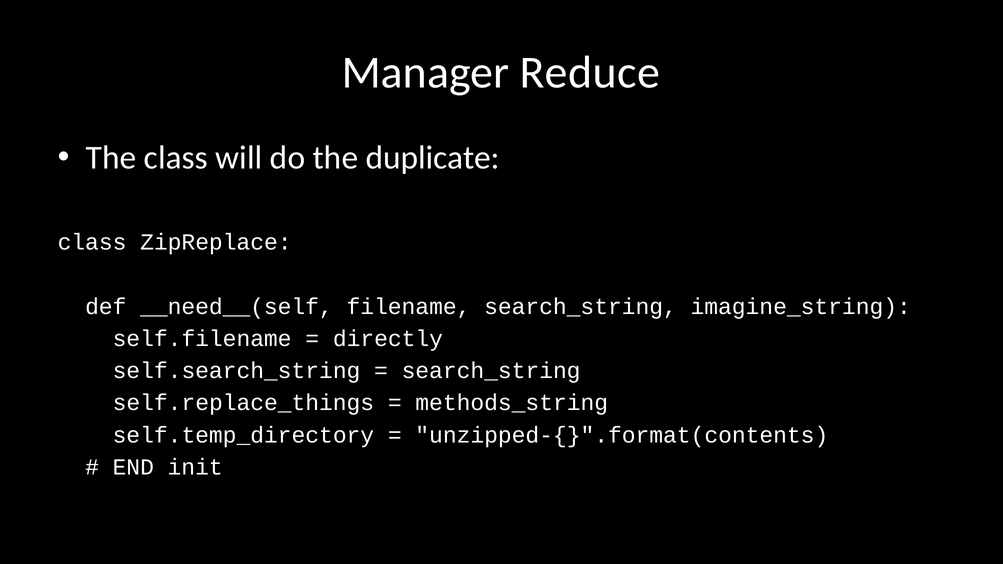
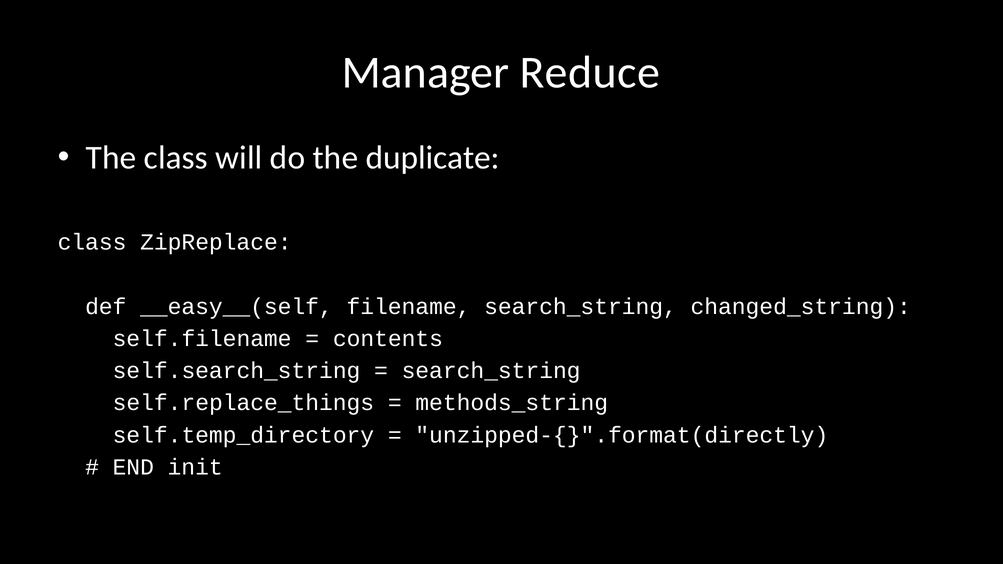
__need__(self: __need__(self -> __easy__(self
imagine_string: imagine_string -> changed_string
directly: directly -> contents
unzipped-{}".format(contents: unzipped-{}".format(contents -> unzipped-{}".format(directly
